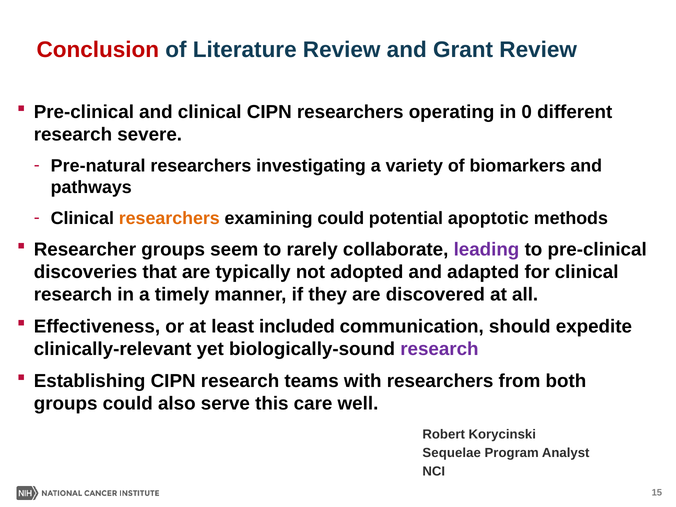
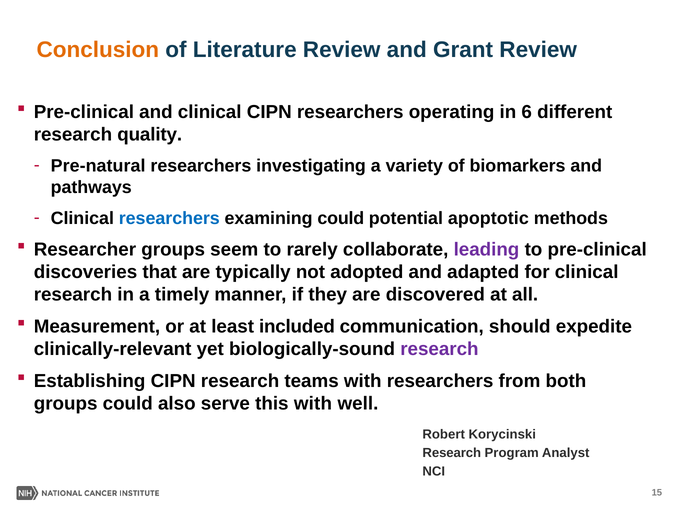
Conclusion colour: red -> orange
0: 0 -> 6
severe: severe -> quality
researchers at (169, 218) colour: orange -> blue
Effectiveness: Effectiveness -> Measurement
this care: care -> with
Sequelae at (452, 453): Sequelae -> Research
